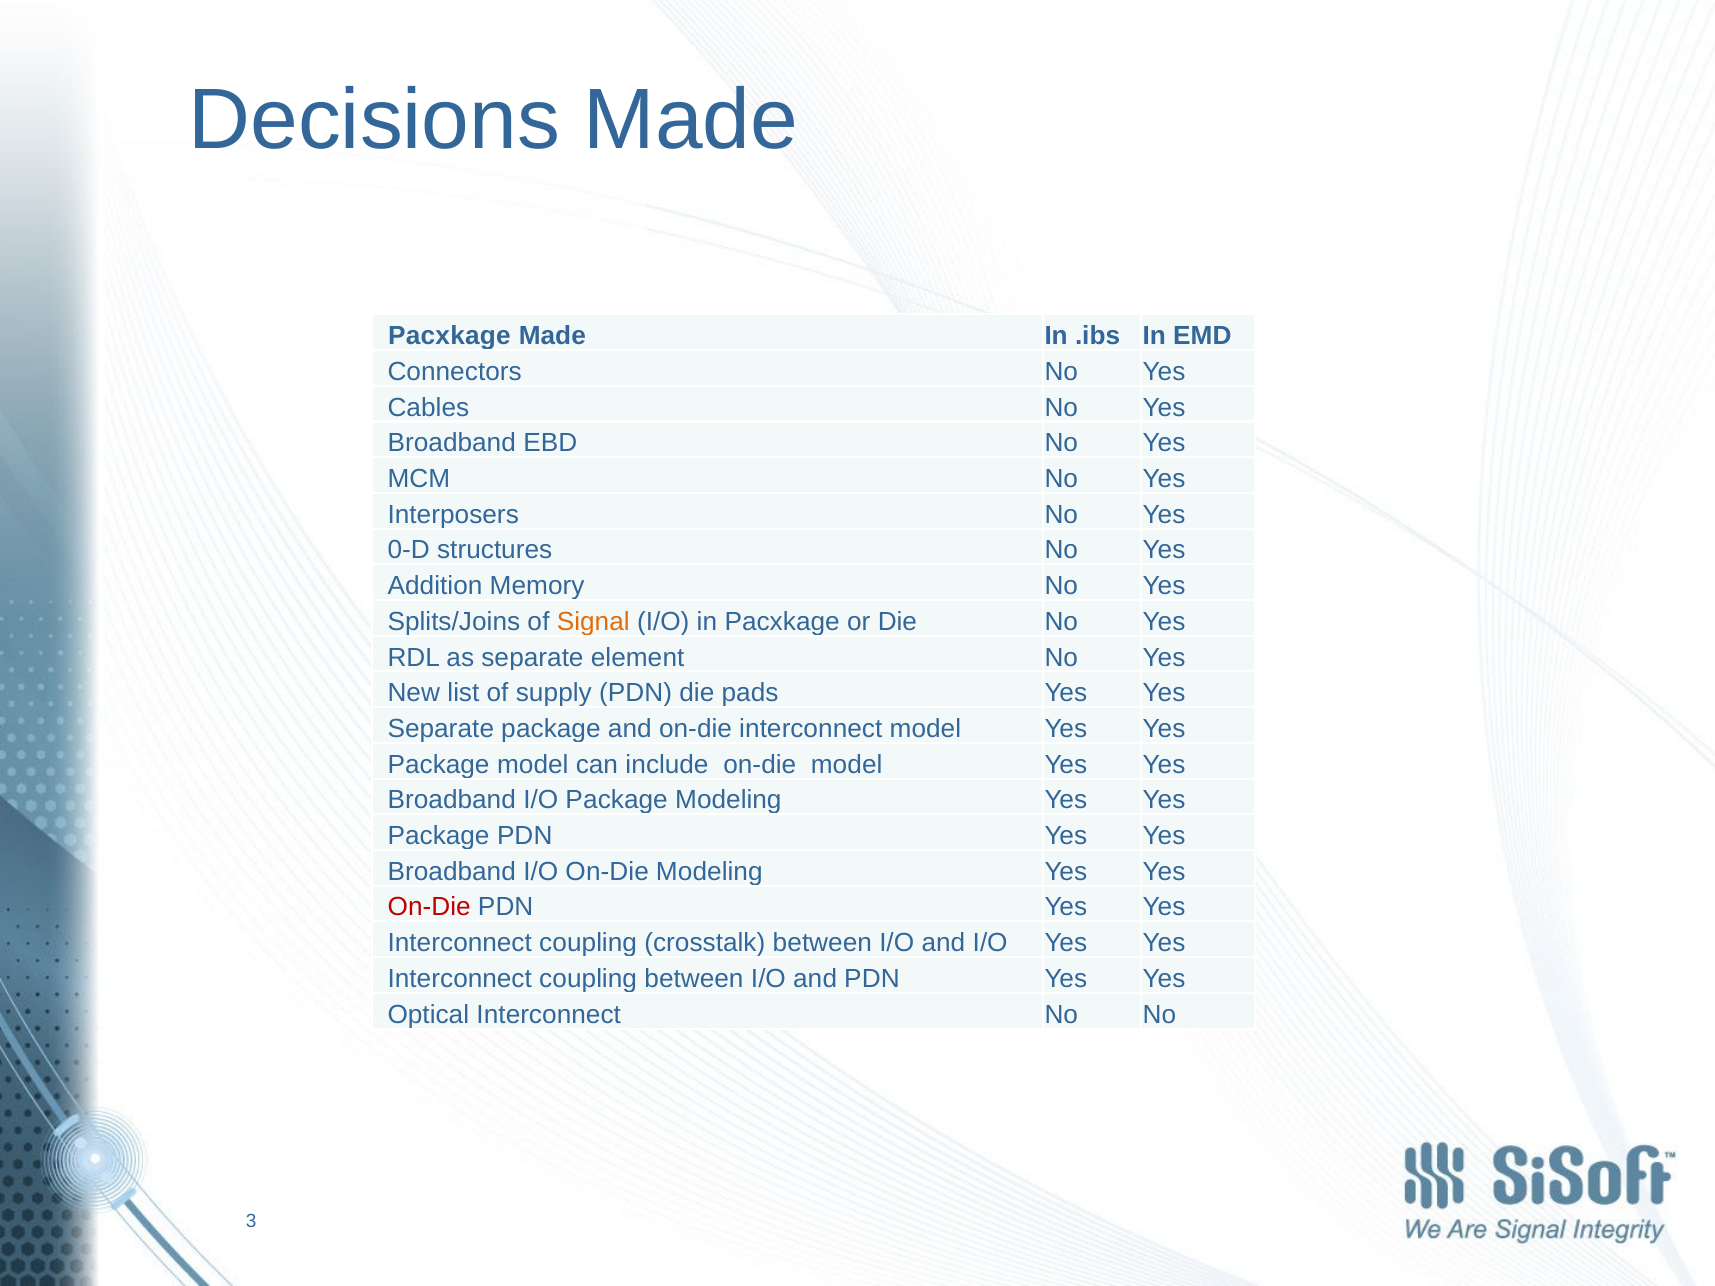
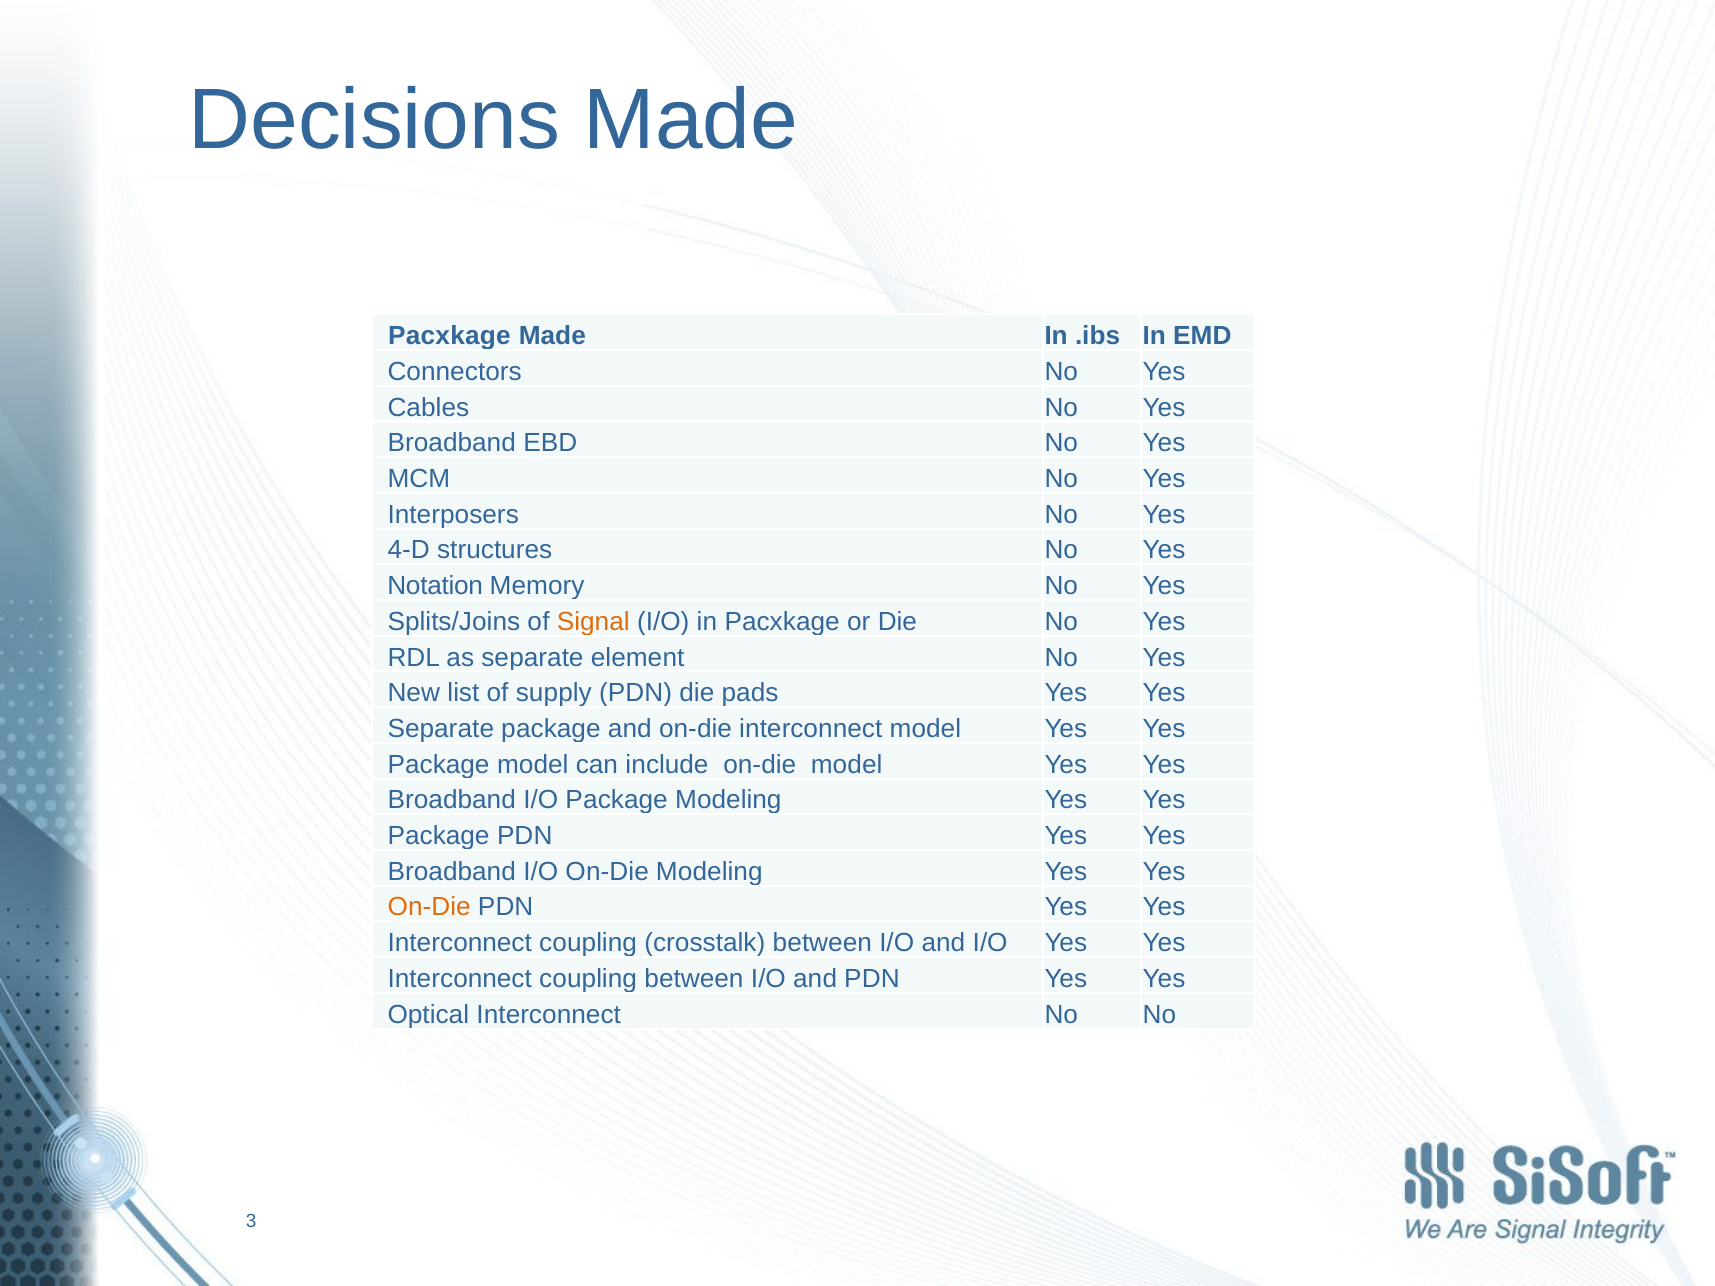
0-D: 0-D -> 4-D
Addition: Addition -> Notation
On-Die at (429, 908) colour: red -> orange
